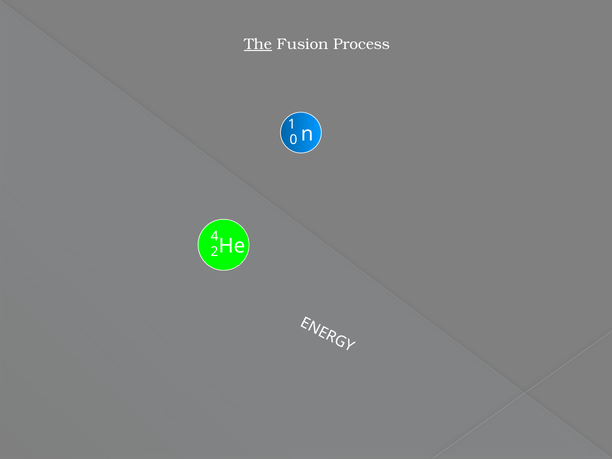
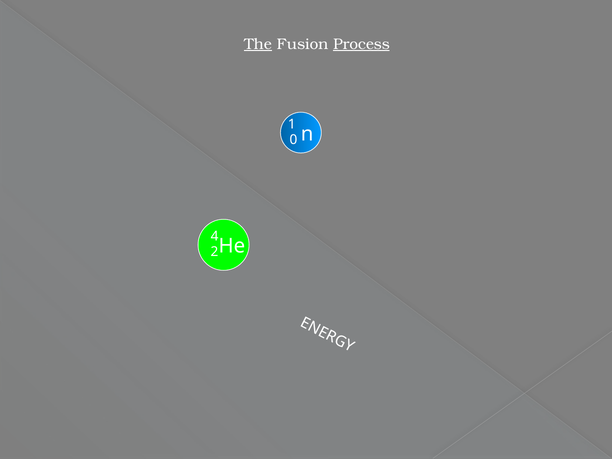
Process underline: none -> present
